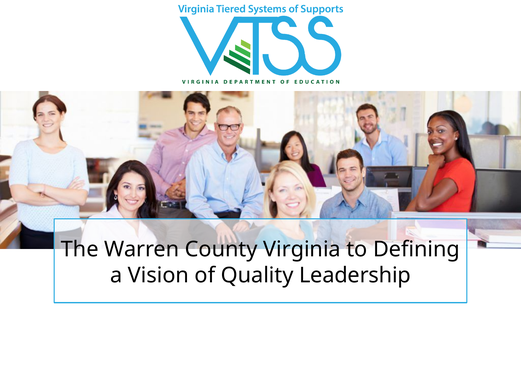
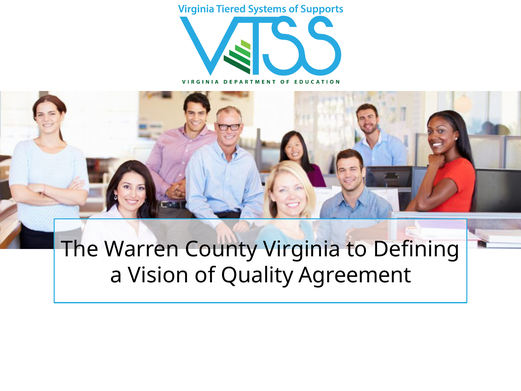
Leadership: Leadership -> Agreement
